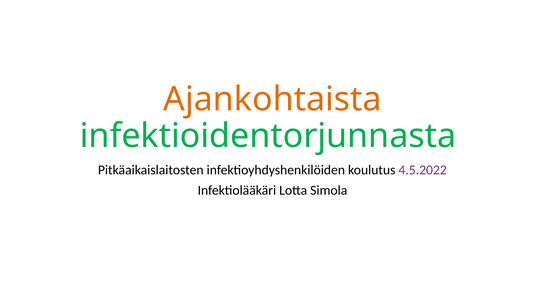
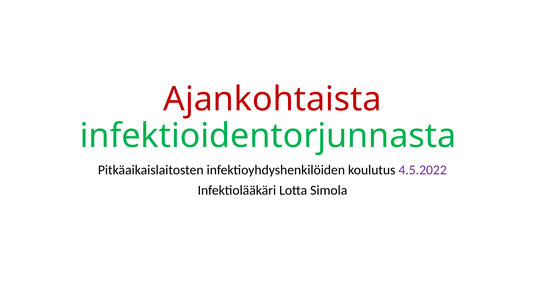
Ajankohtaista colour: orange -> red
